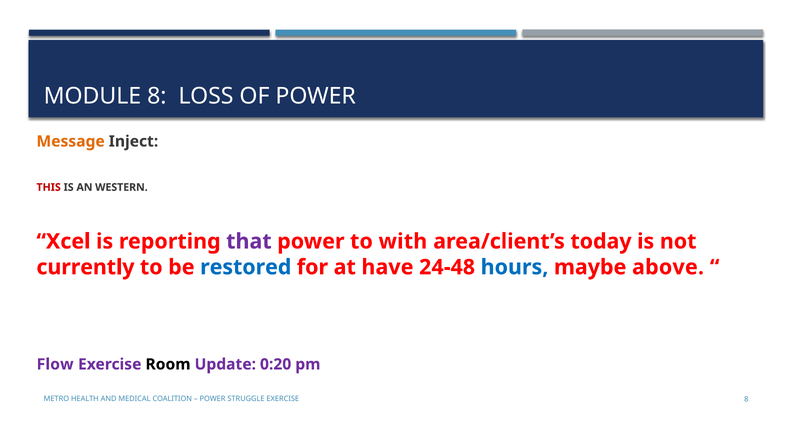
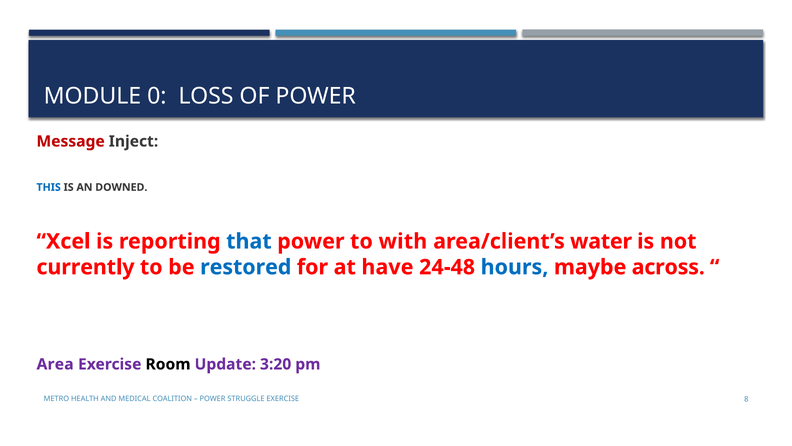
MODULE 8: 8 -> 0
Message colour: orange -> red
THIS colour: red -> blue
WESTERN: WESTERN -> DOWNED
that colour: purple -> blue
today: today -> water
above: above -> across
Flow: Flow -> Area
0:20: 0:20 -> 3:20
